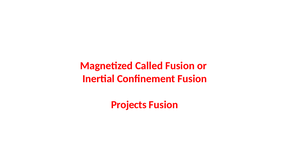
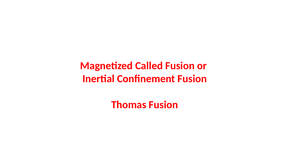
Projects: Projects -> Thomas
